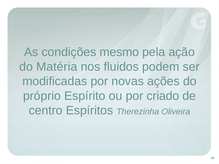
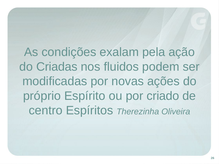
mesmo: mesmo -> exalam
Matéria: Matéria -> Criadas
